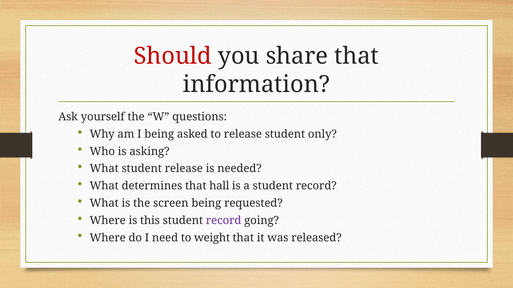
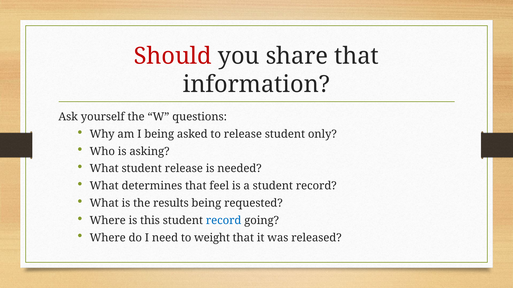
hall: hall -> feel
screen: screen -> results
record at (224, 221) colour: purple -> blue
